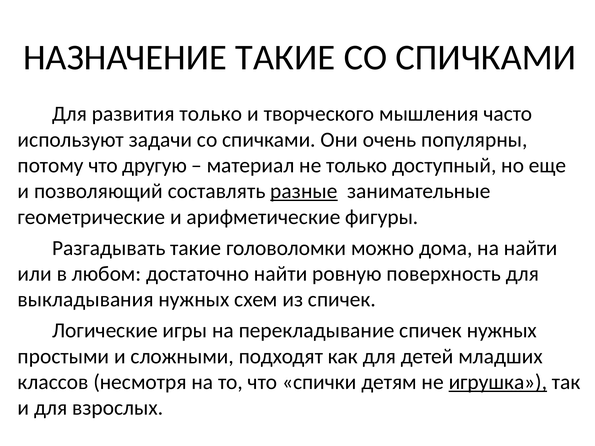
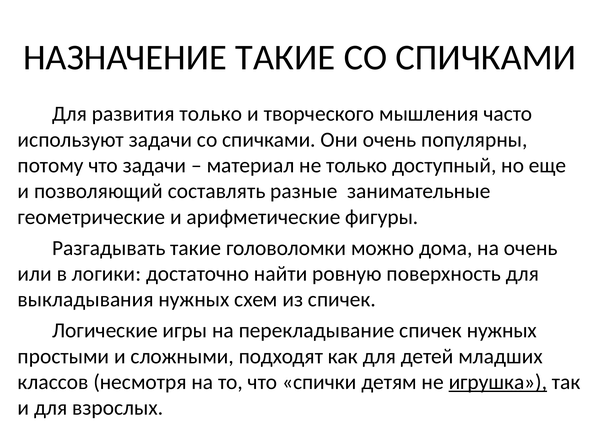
что другую: другую -> задачи
разные underline: present -> none
на найти: найти -> очень
любом: любом -> логики
